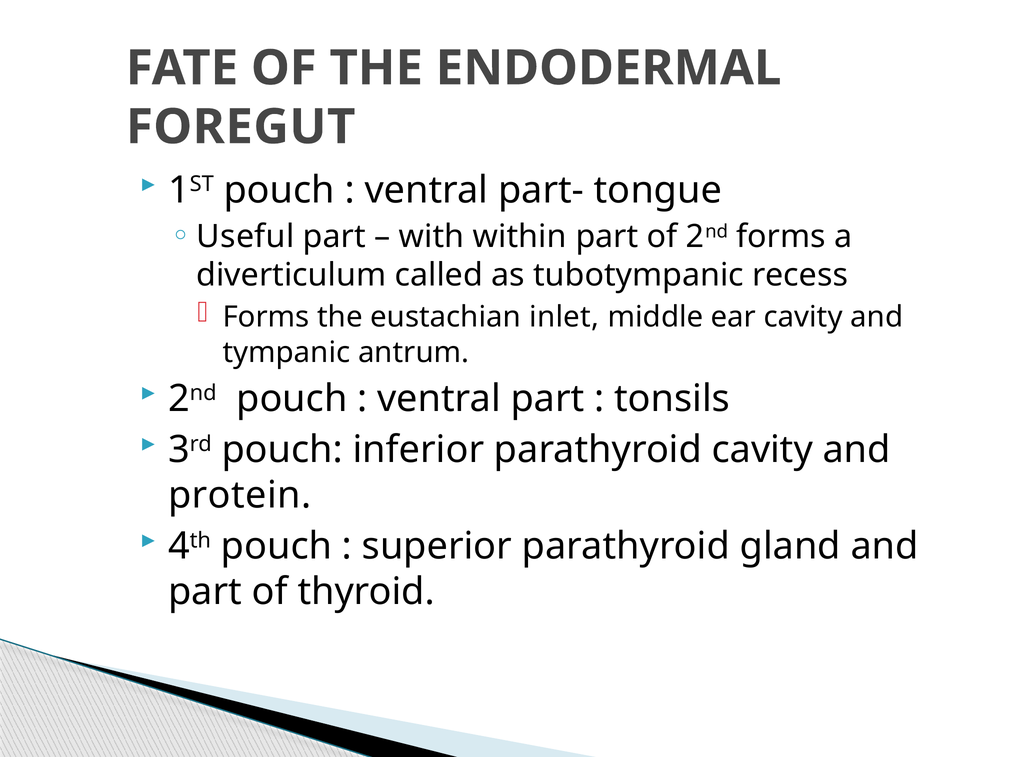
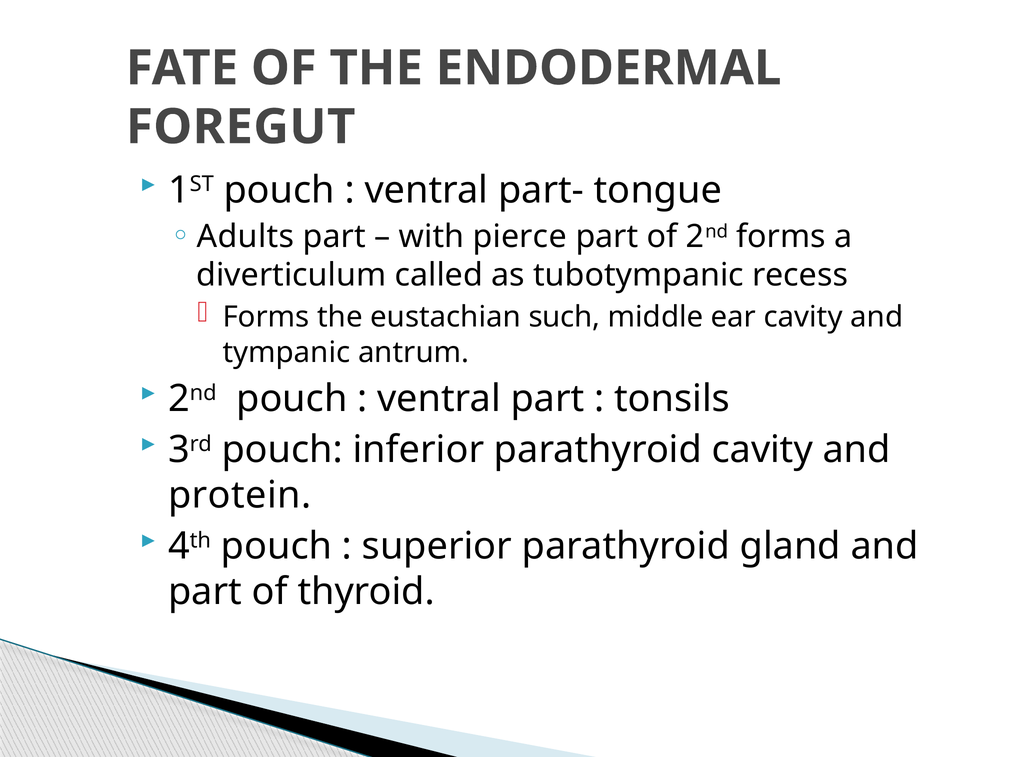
Useful: Useful -> Adults
within: within -> pierce
inlet: inlet -> such
